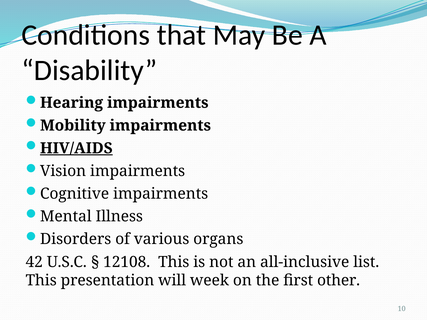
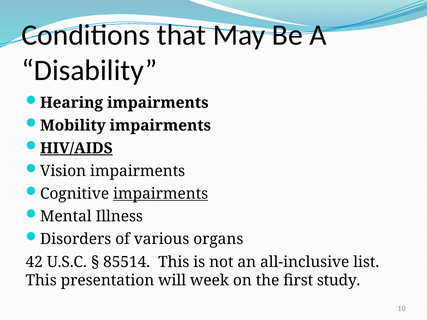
impairments at (161, 194) underline: none -> present
12108: 12108 -> 85514
other: other -> study
